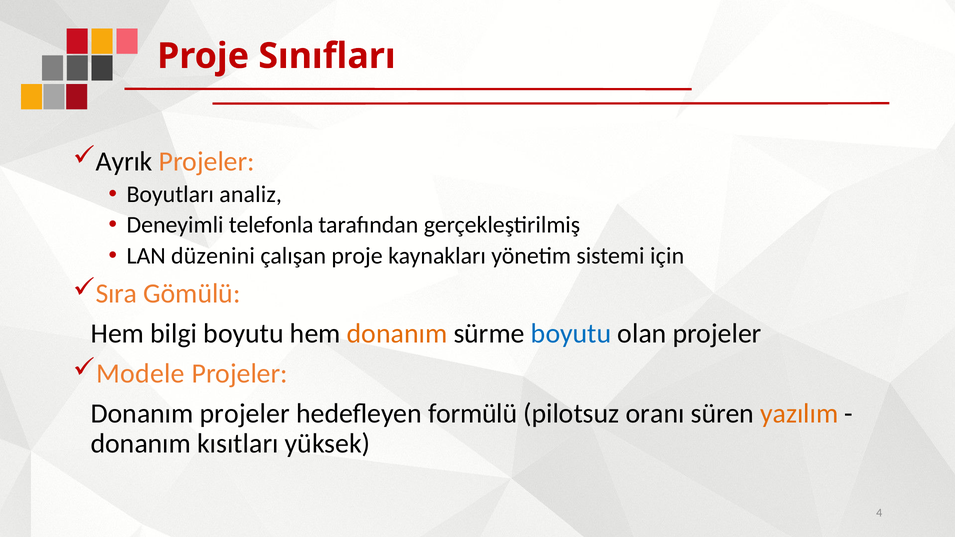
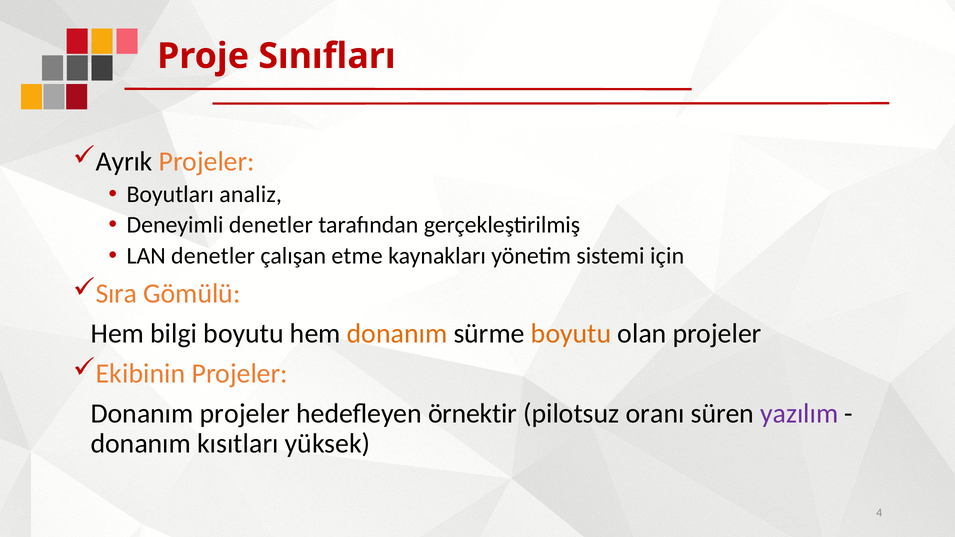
Deneyimli telefonla: telefonla -> denetler
LAN düzenini: düzenini -> denetler
çalışan proje: proje -> etme
boyutu at (571, 334) colour: blue -> orange
Modele: Modele -> Ekibinin
formülü: formülü -> örnektir
yazılım colour: orange -> purple
